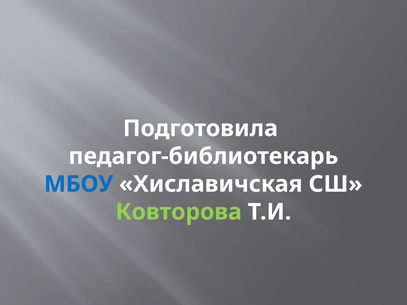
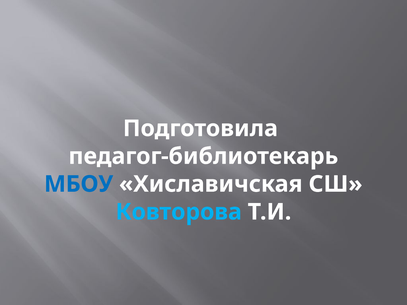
Ковторова colour: light green -> light blue
